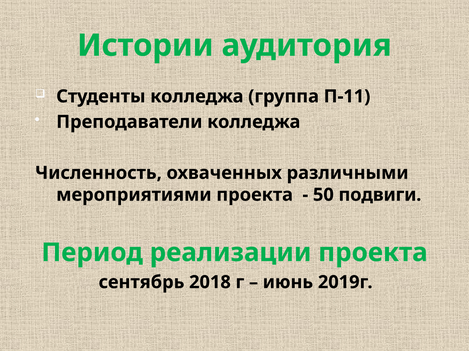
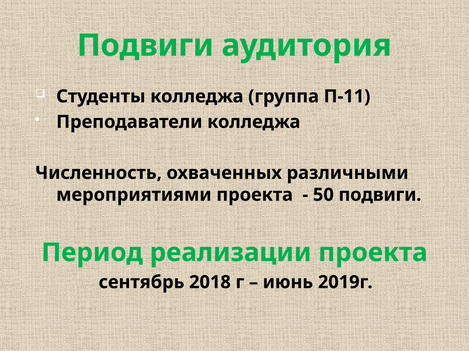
Истории at (145, 46): Истории -> Подвиги
